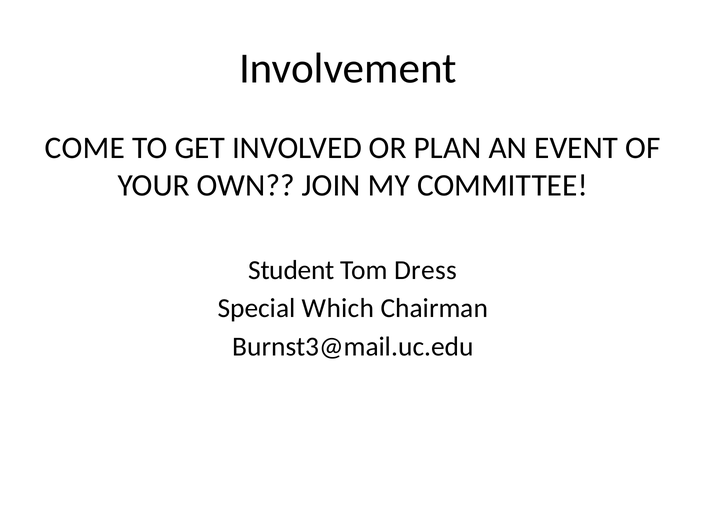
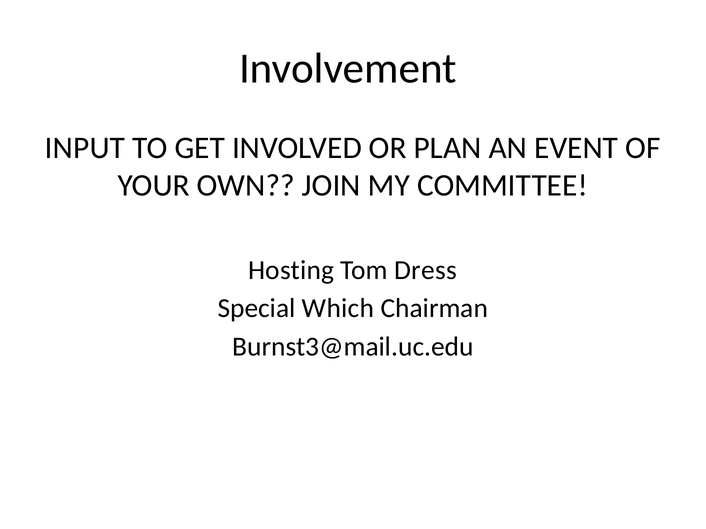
COME: COME -> INPUT
Student: Student -> Hosting
